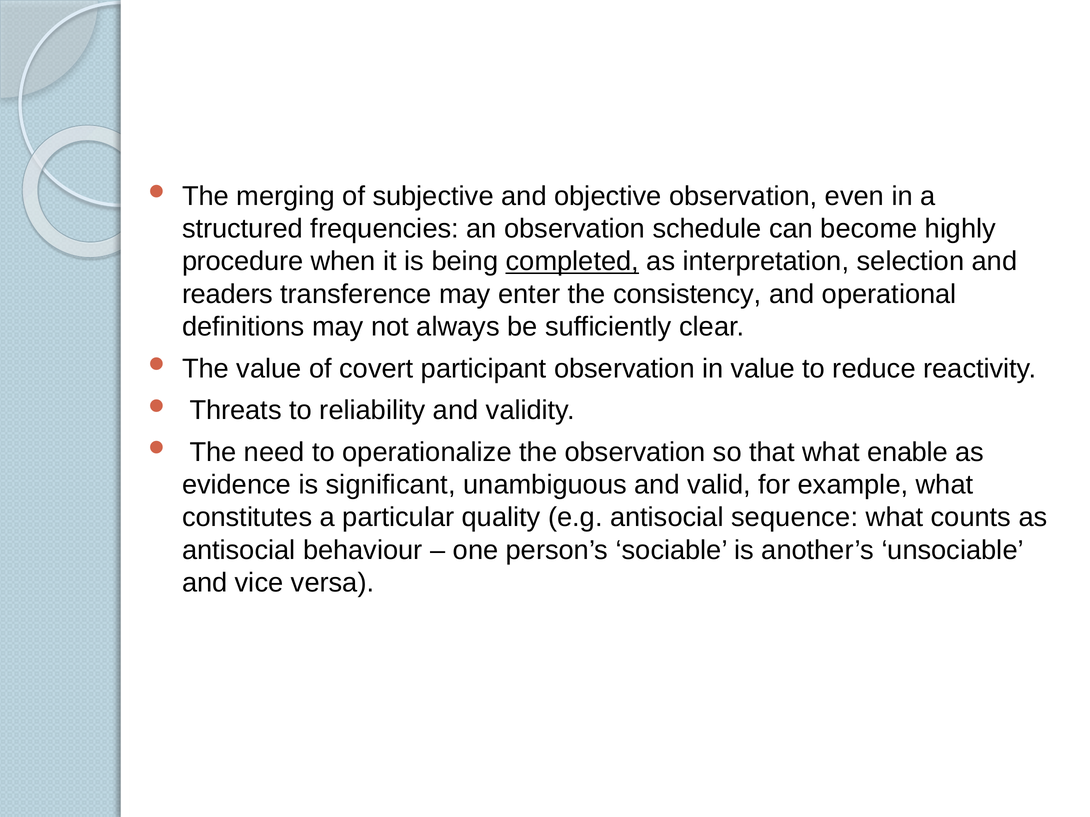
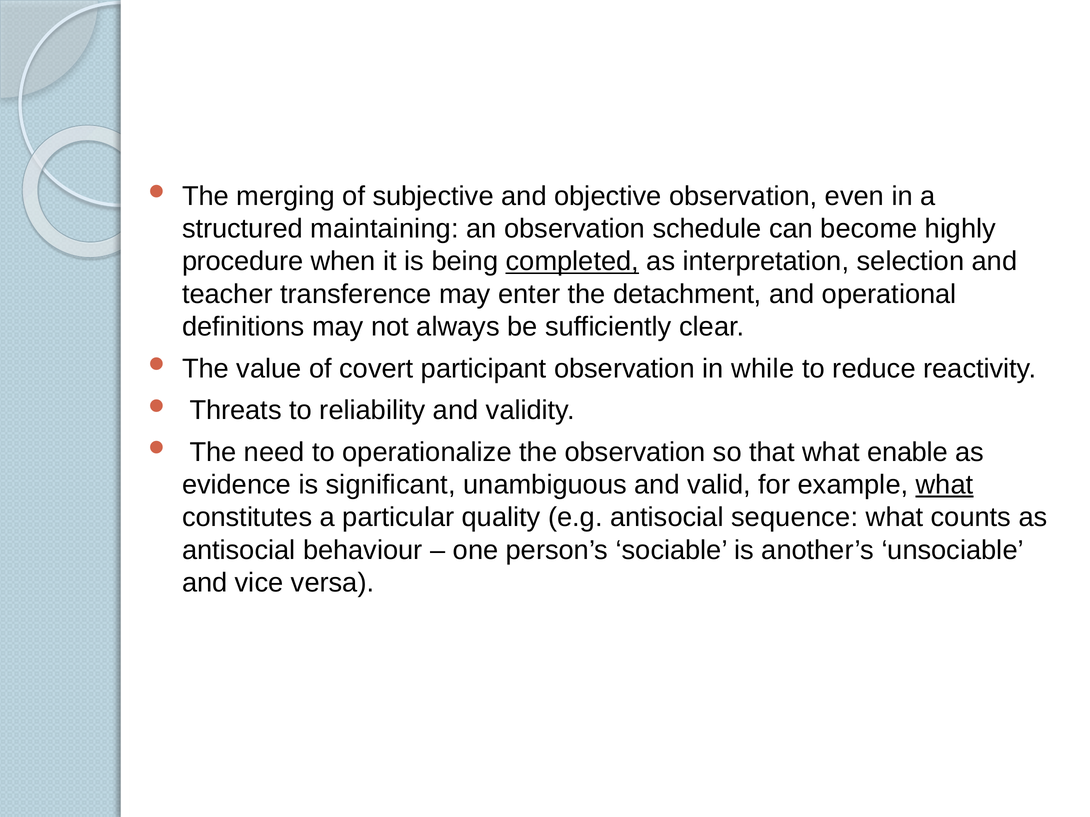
frequencies: frequencies -> maintaining
readers: readers -> teacher
consistency: consistency -> detachment
in value: value -> while
what at (944, 485) underline: none -> present
